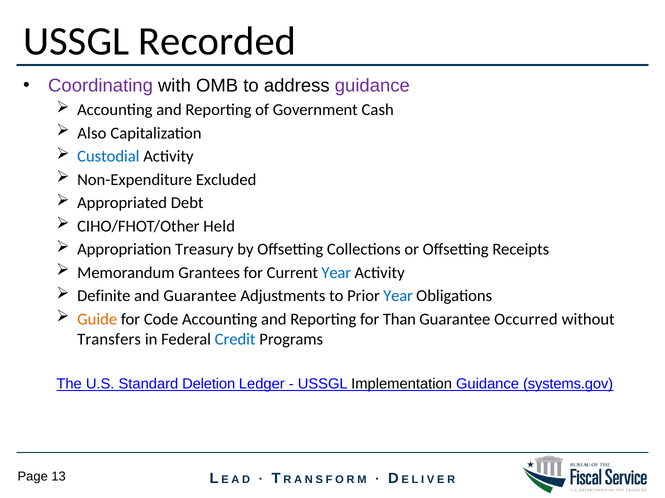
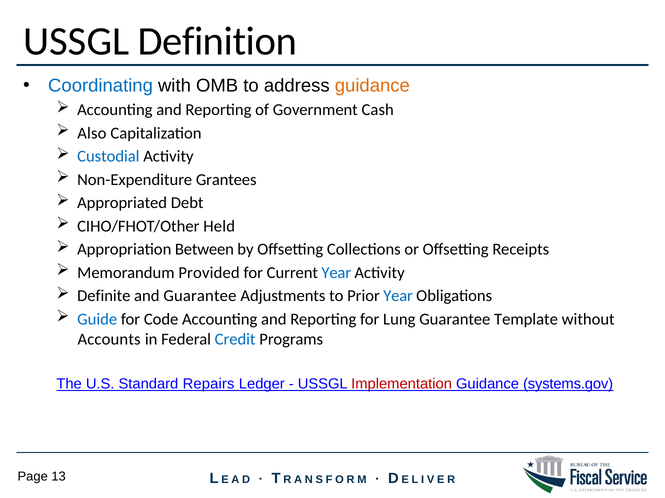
Recorded: Recorded -> Definition
Coordinating colour: purple -> blue
guidance at (372, 86) colour: purple -> orange
Excluded: Excluded -> Grantees
Treasury: Treasury -> Between
Grantees: Grantees -> Provided
Guide colour: orange -> blue
Than: Than -> Lung
Occurred: Occurred -> Template
Transfers: Transfers -> Accounts
Deletion: Deletion -> Repairs
Implementation colour: black -> red
